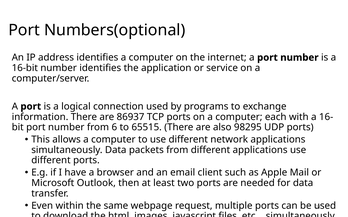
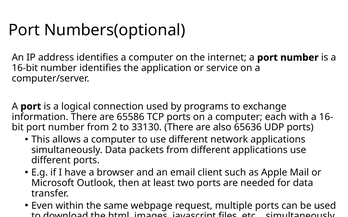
86937: 86937 -> 65586
6: 6 -> 2
65515: 65515 -> 33130
98295: 98295 -> 65636
